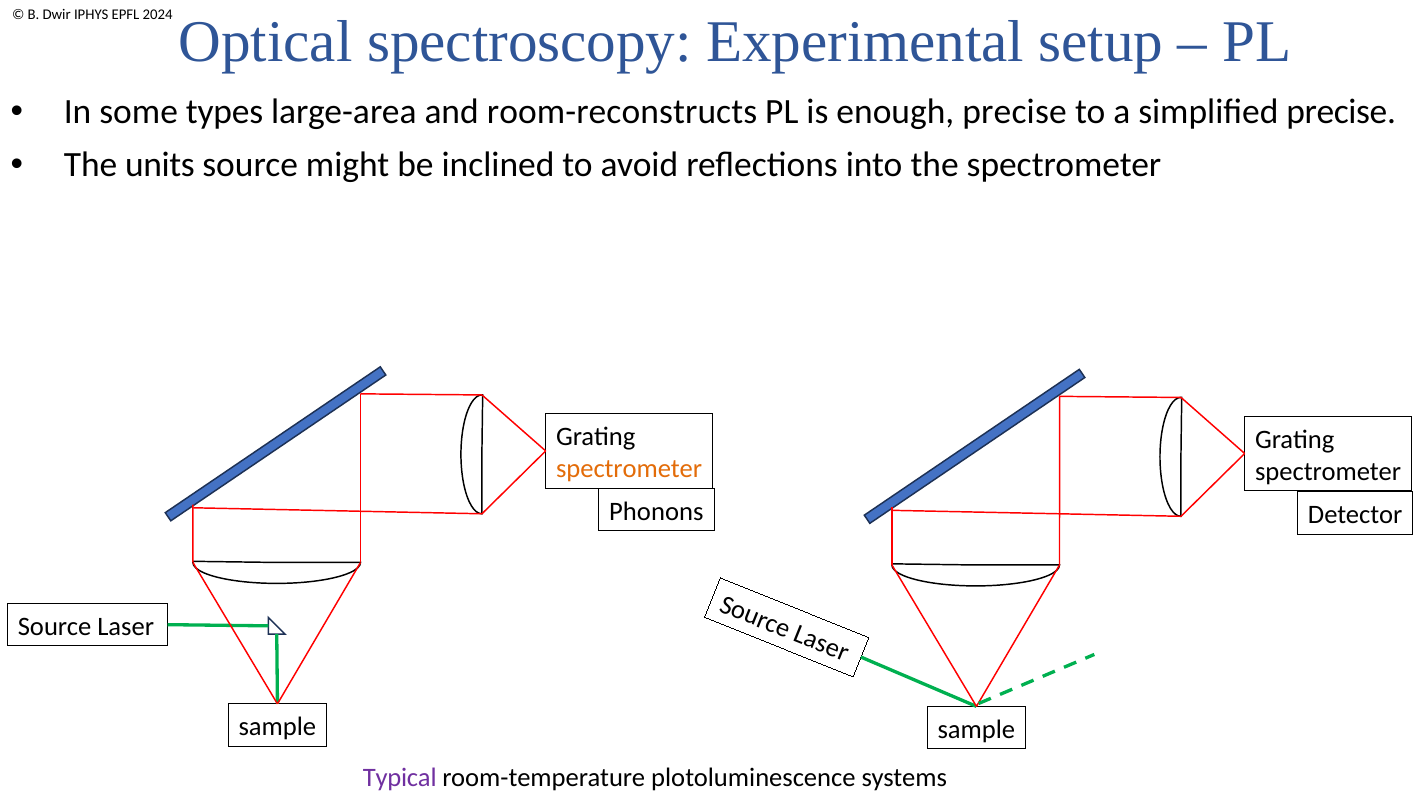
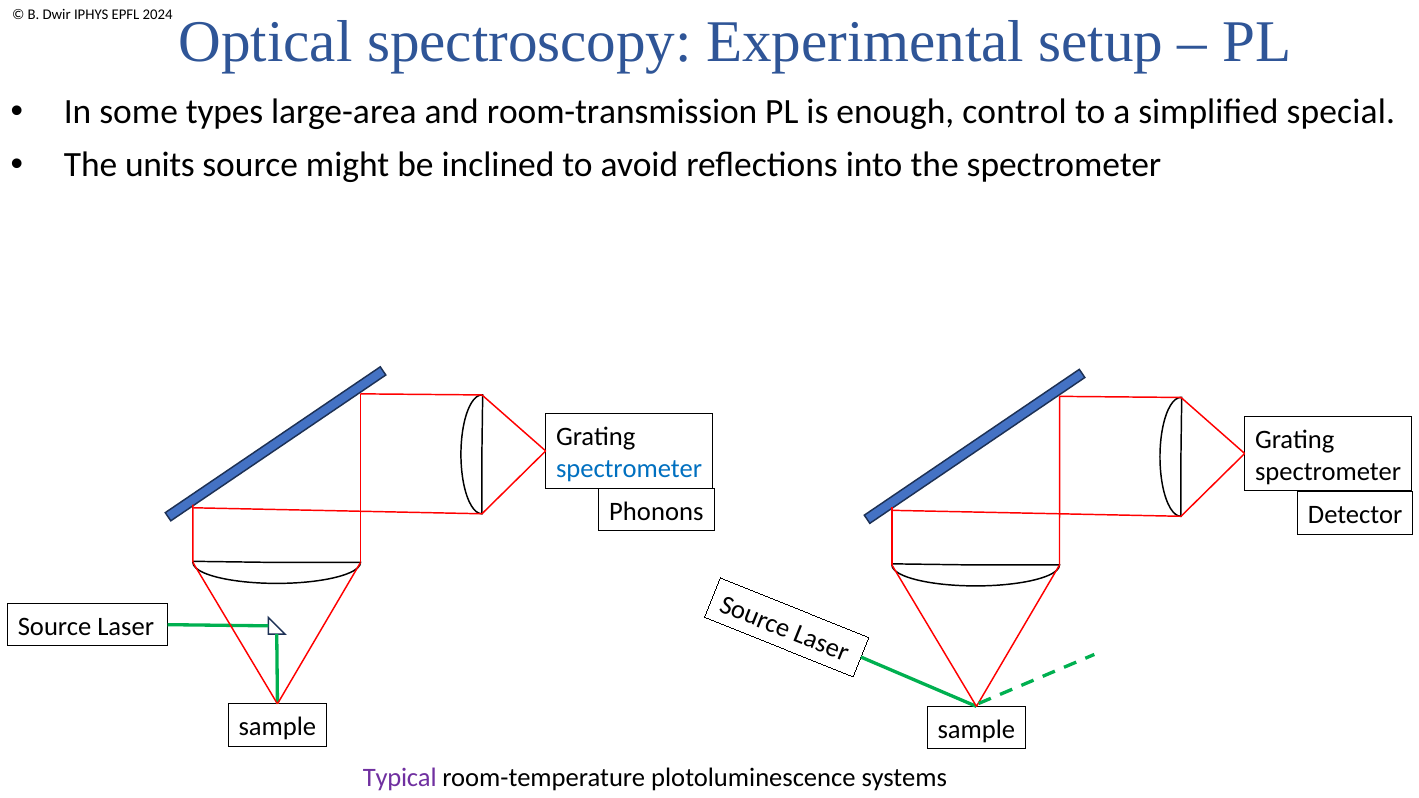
room-reconstructs: room-reconstructs -> room-transmission
enough precise: precise -> control
simplified precise: precise -> special
spectrometer at (629, 469) colour: orange -> blue
